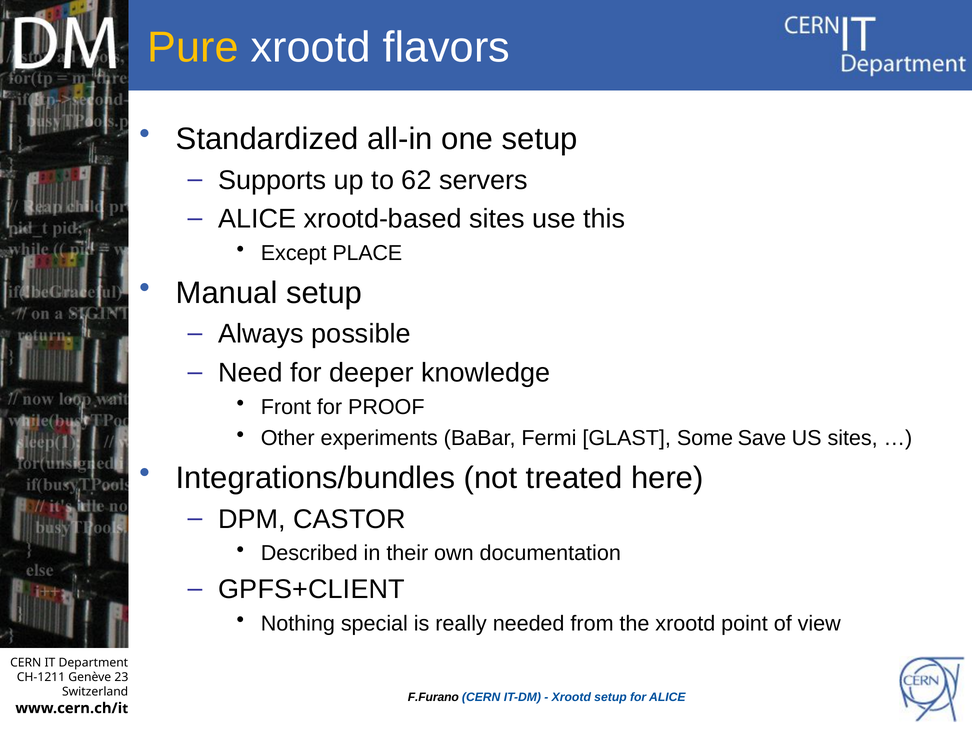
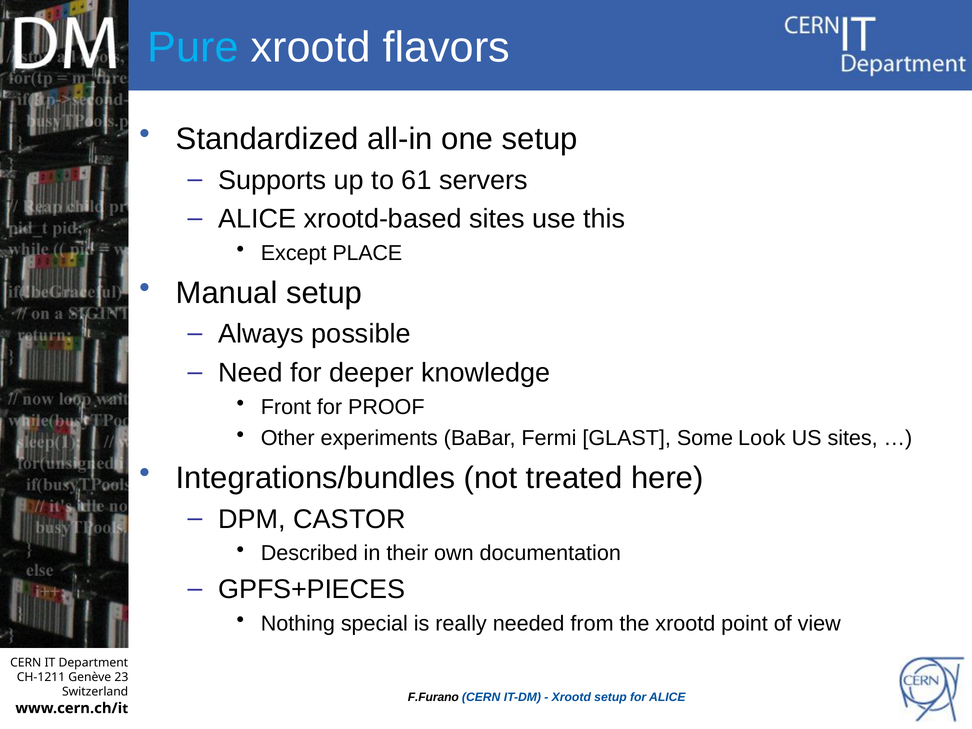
Pure colour: yellow -> light blue
62: 62 -> 61
Save: Save -> Look
GPFS+CLIENT: GPFS+CLIENT -> GPFS+PIECES
